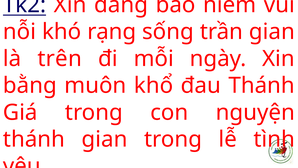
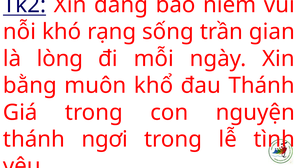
trên: trên -> lòng
thánh gian: gian -> ngơi
